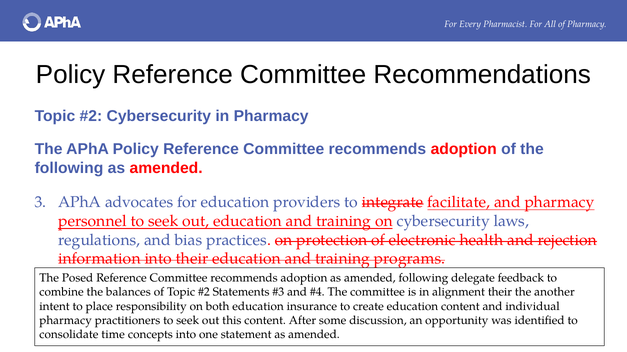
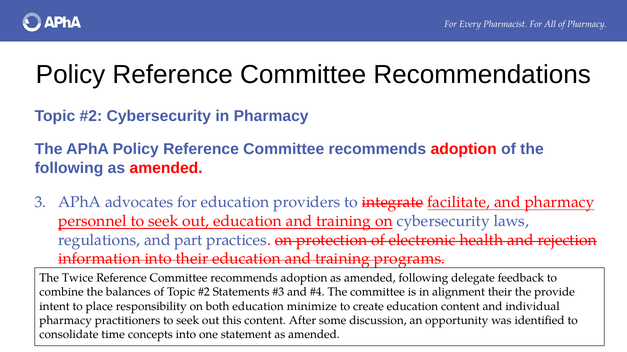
bias: bias -> part
Posed: Posed -> Twice
another: another -> provide
insurance: insurance -> minimize
